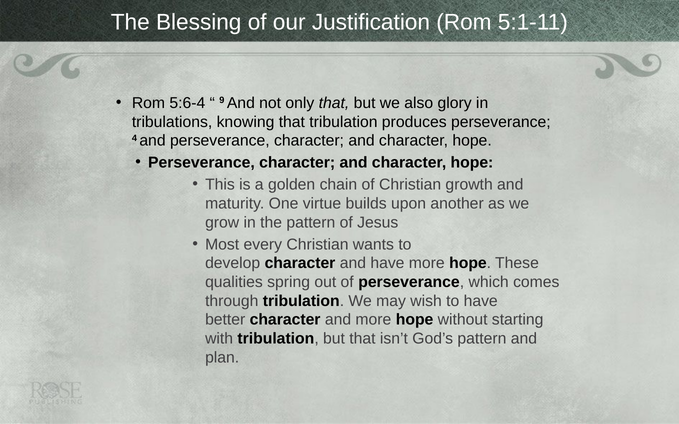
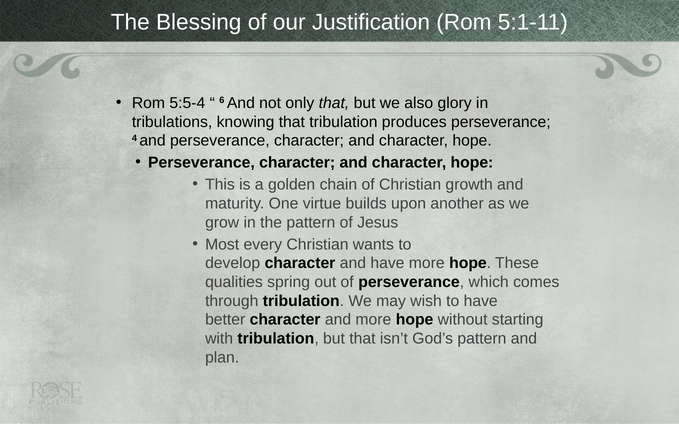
5:6-4: 5:6-4 -> 5:5-4
9: 9 -> 6
